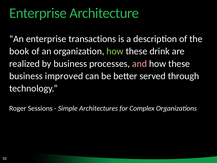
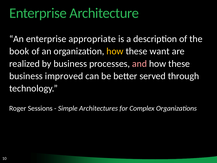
transactions: transactions -> appropriate
how at (115, 51) colour: light green -> yellow
drink: drink -> want
